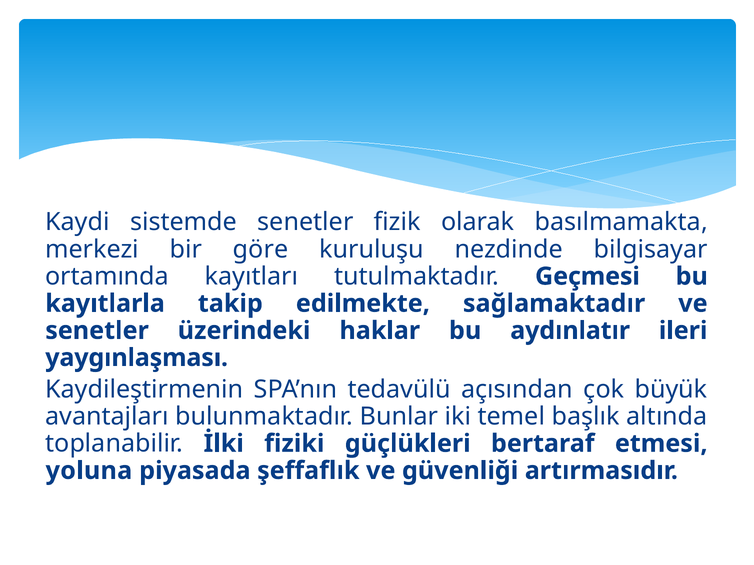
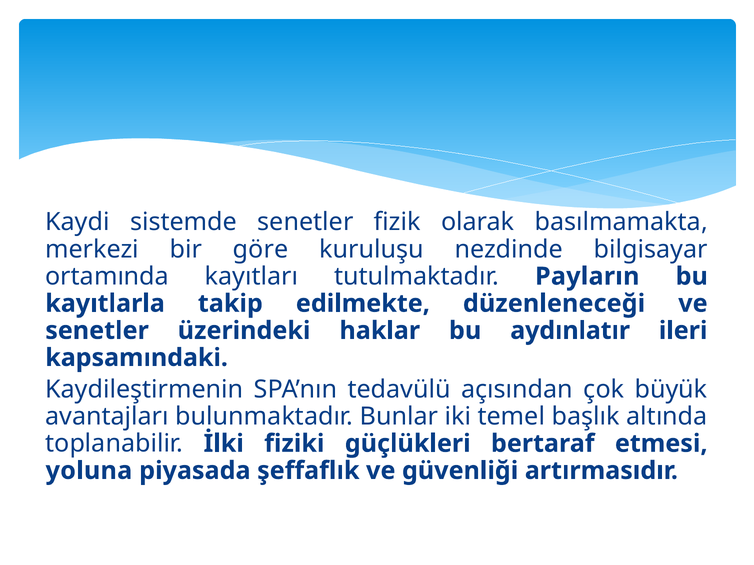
Geçmesi: Geçmesi -> Payların
sağlamaktadır: sağlamaktadır -> düzenleneceği
yaygınlaşması: yaygınlaşması -> kapsamındaki
